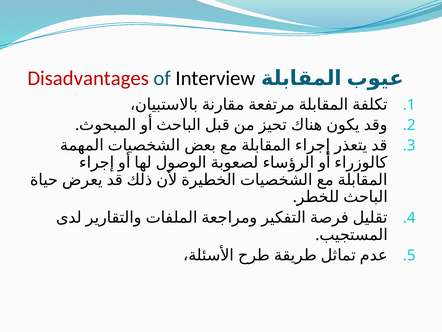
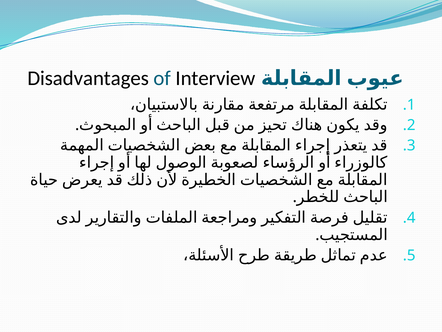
Disadvantages colour: red -> black
